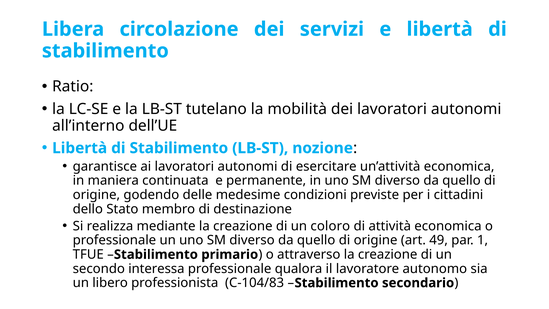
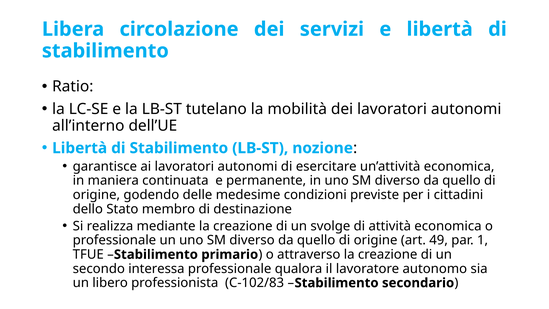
coloro: coloro -> svolge
C-104/83: C-104/83 -> C-102/83
